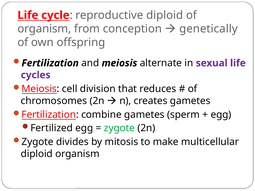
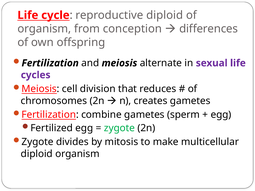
genetically: genetically -> differences
